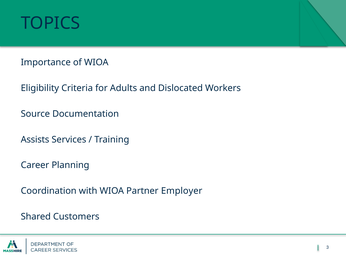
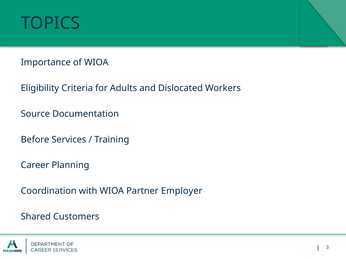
Assists: Assists -> Before
